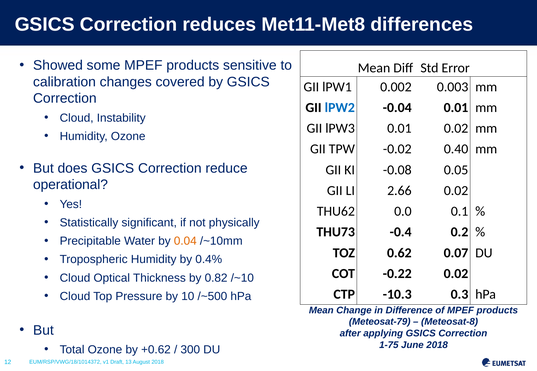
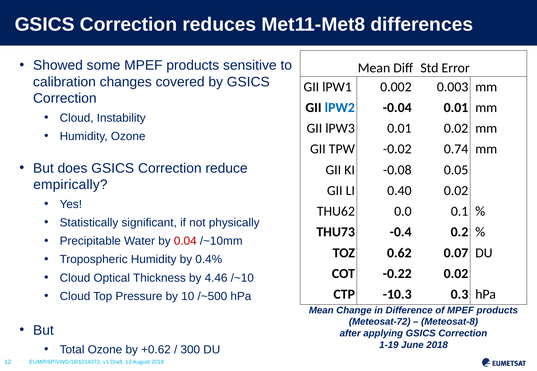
0.40: 0.40 -> 0.74
operational: operational -> empirically
2.66: 2.66 -> 0.40
0.04 colour: orange -> red
0.82: 0.82 -> 4.46
Meteosat-79: Meteosat-79 -> Meteosat-72
1-75: 1-75 -> 1-19
